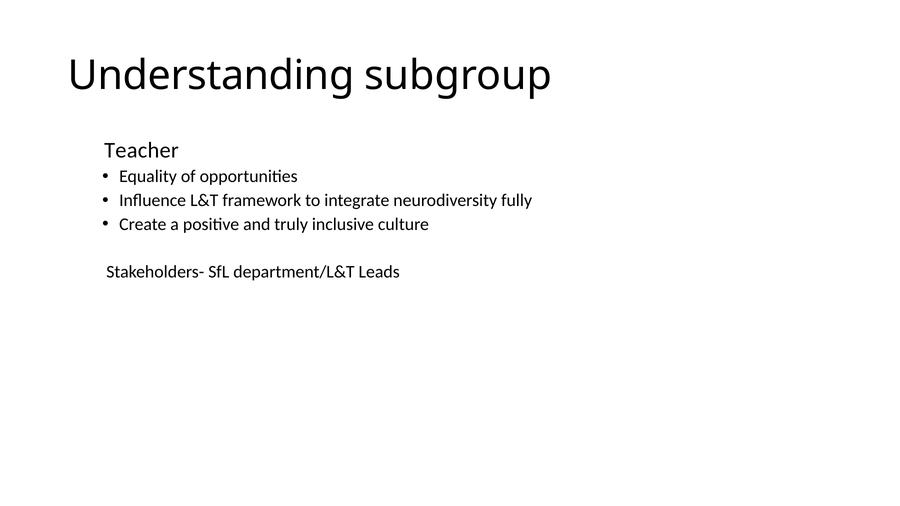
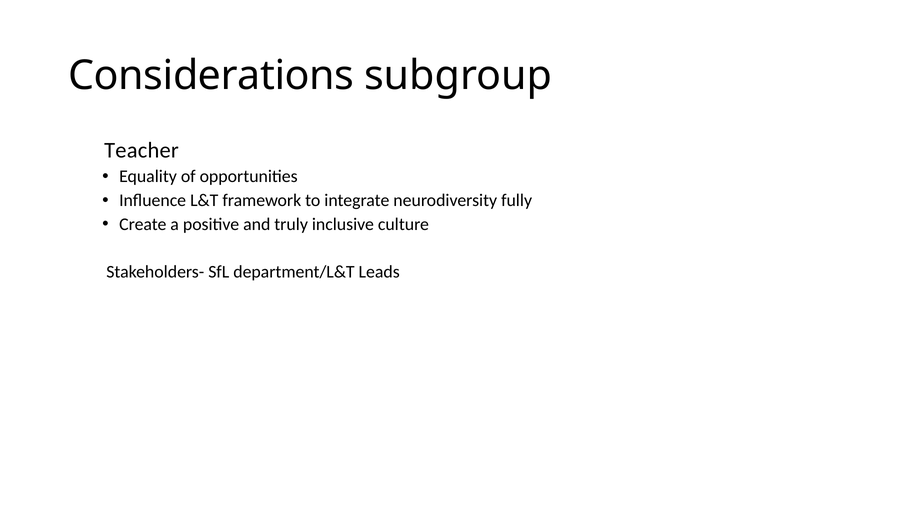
Understanding: Understanding -> Considerations
